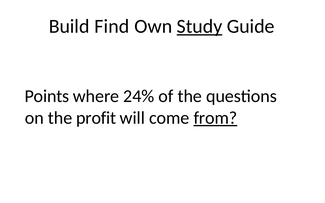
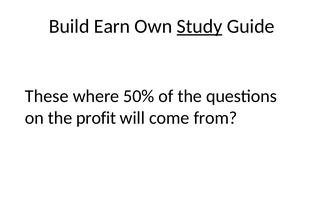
Find: Find -> Earn
Points: Points -> These
24%: 24% -> 50%
from underline: present -> none
